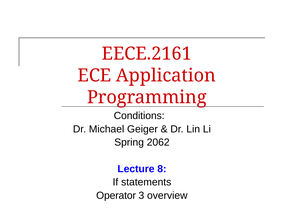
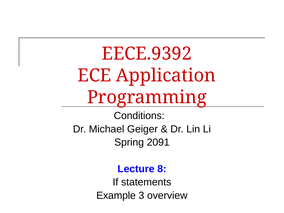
EECE.2161: EECE.2161 -> EECE.9392
2062: 2062 -> 2091
Operator: Operator -> Example
